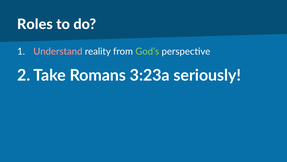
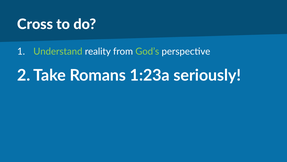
Roles: Roles -> Cross
Understand colour: pink -> light green
3:23a: 3:23a -> 1:23a
